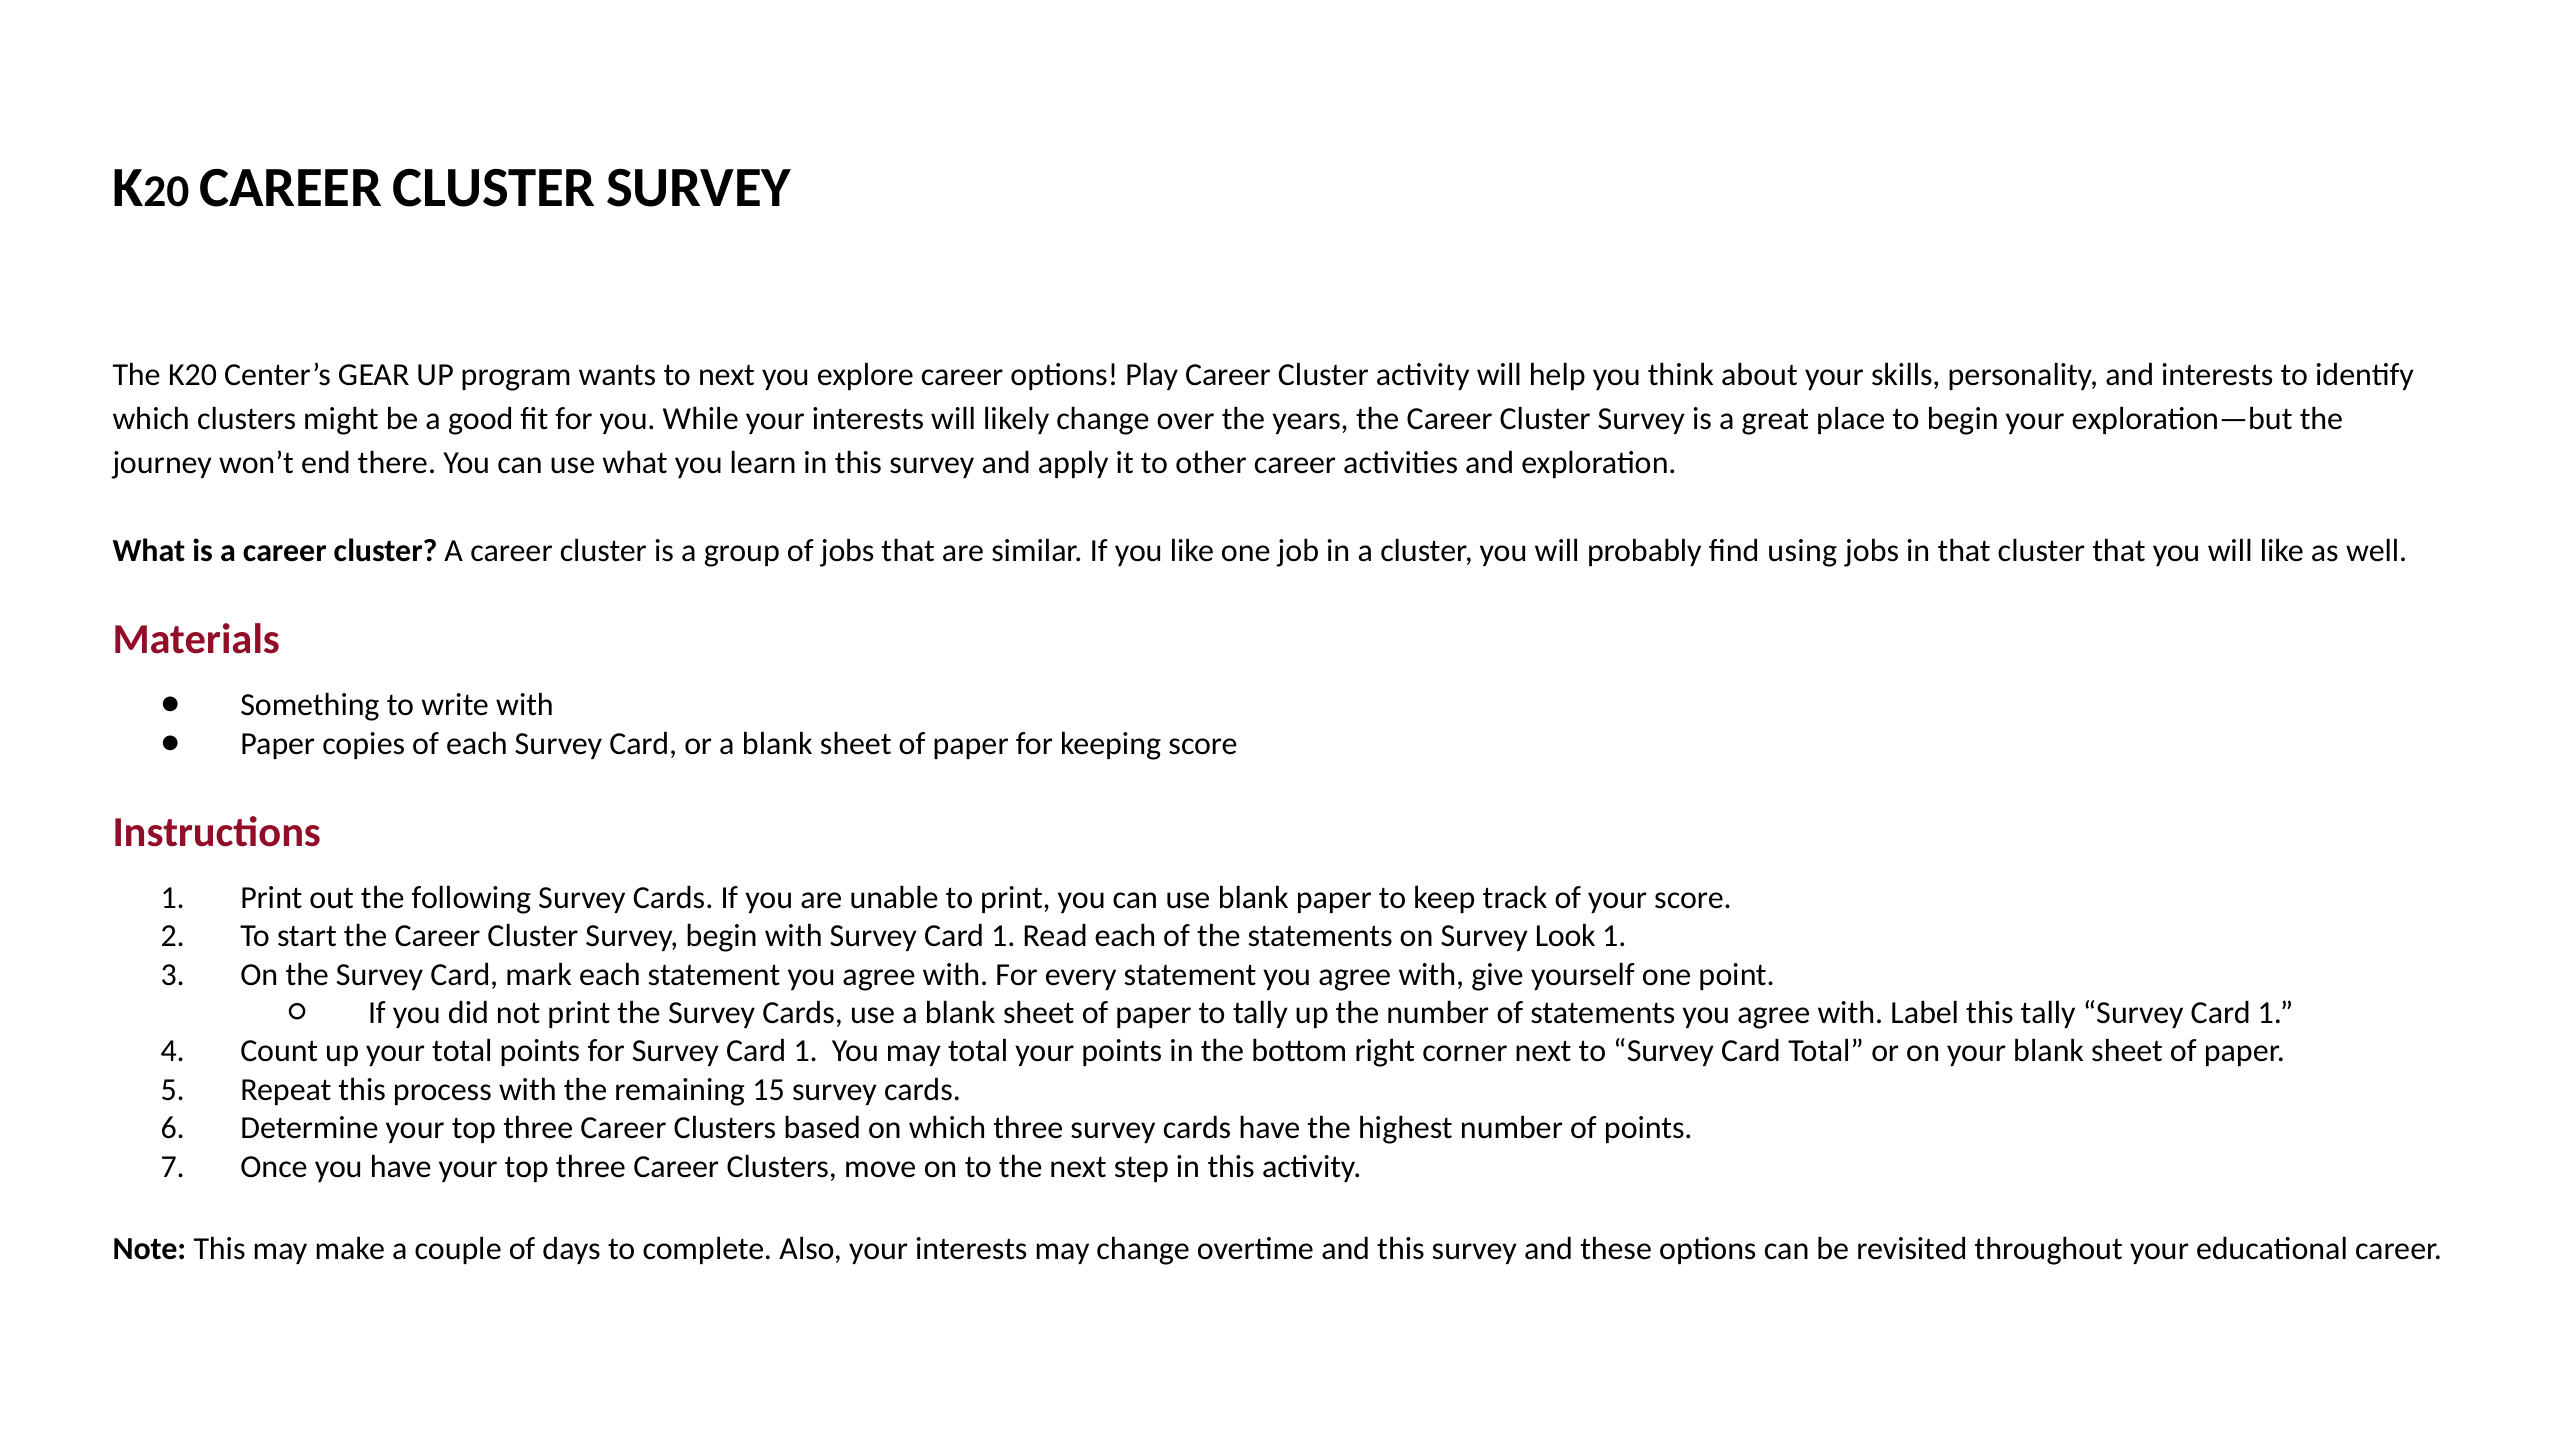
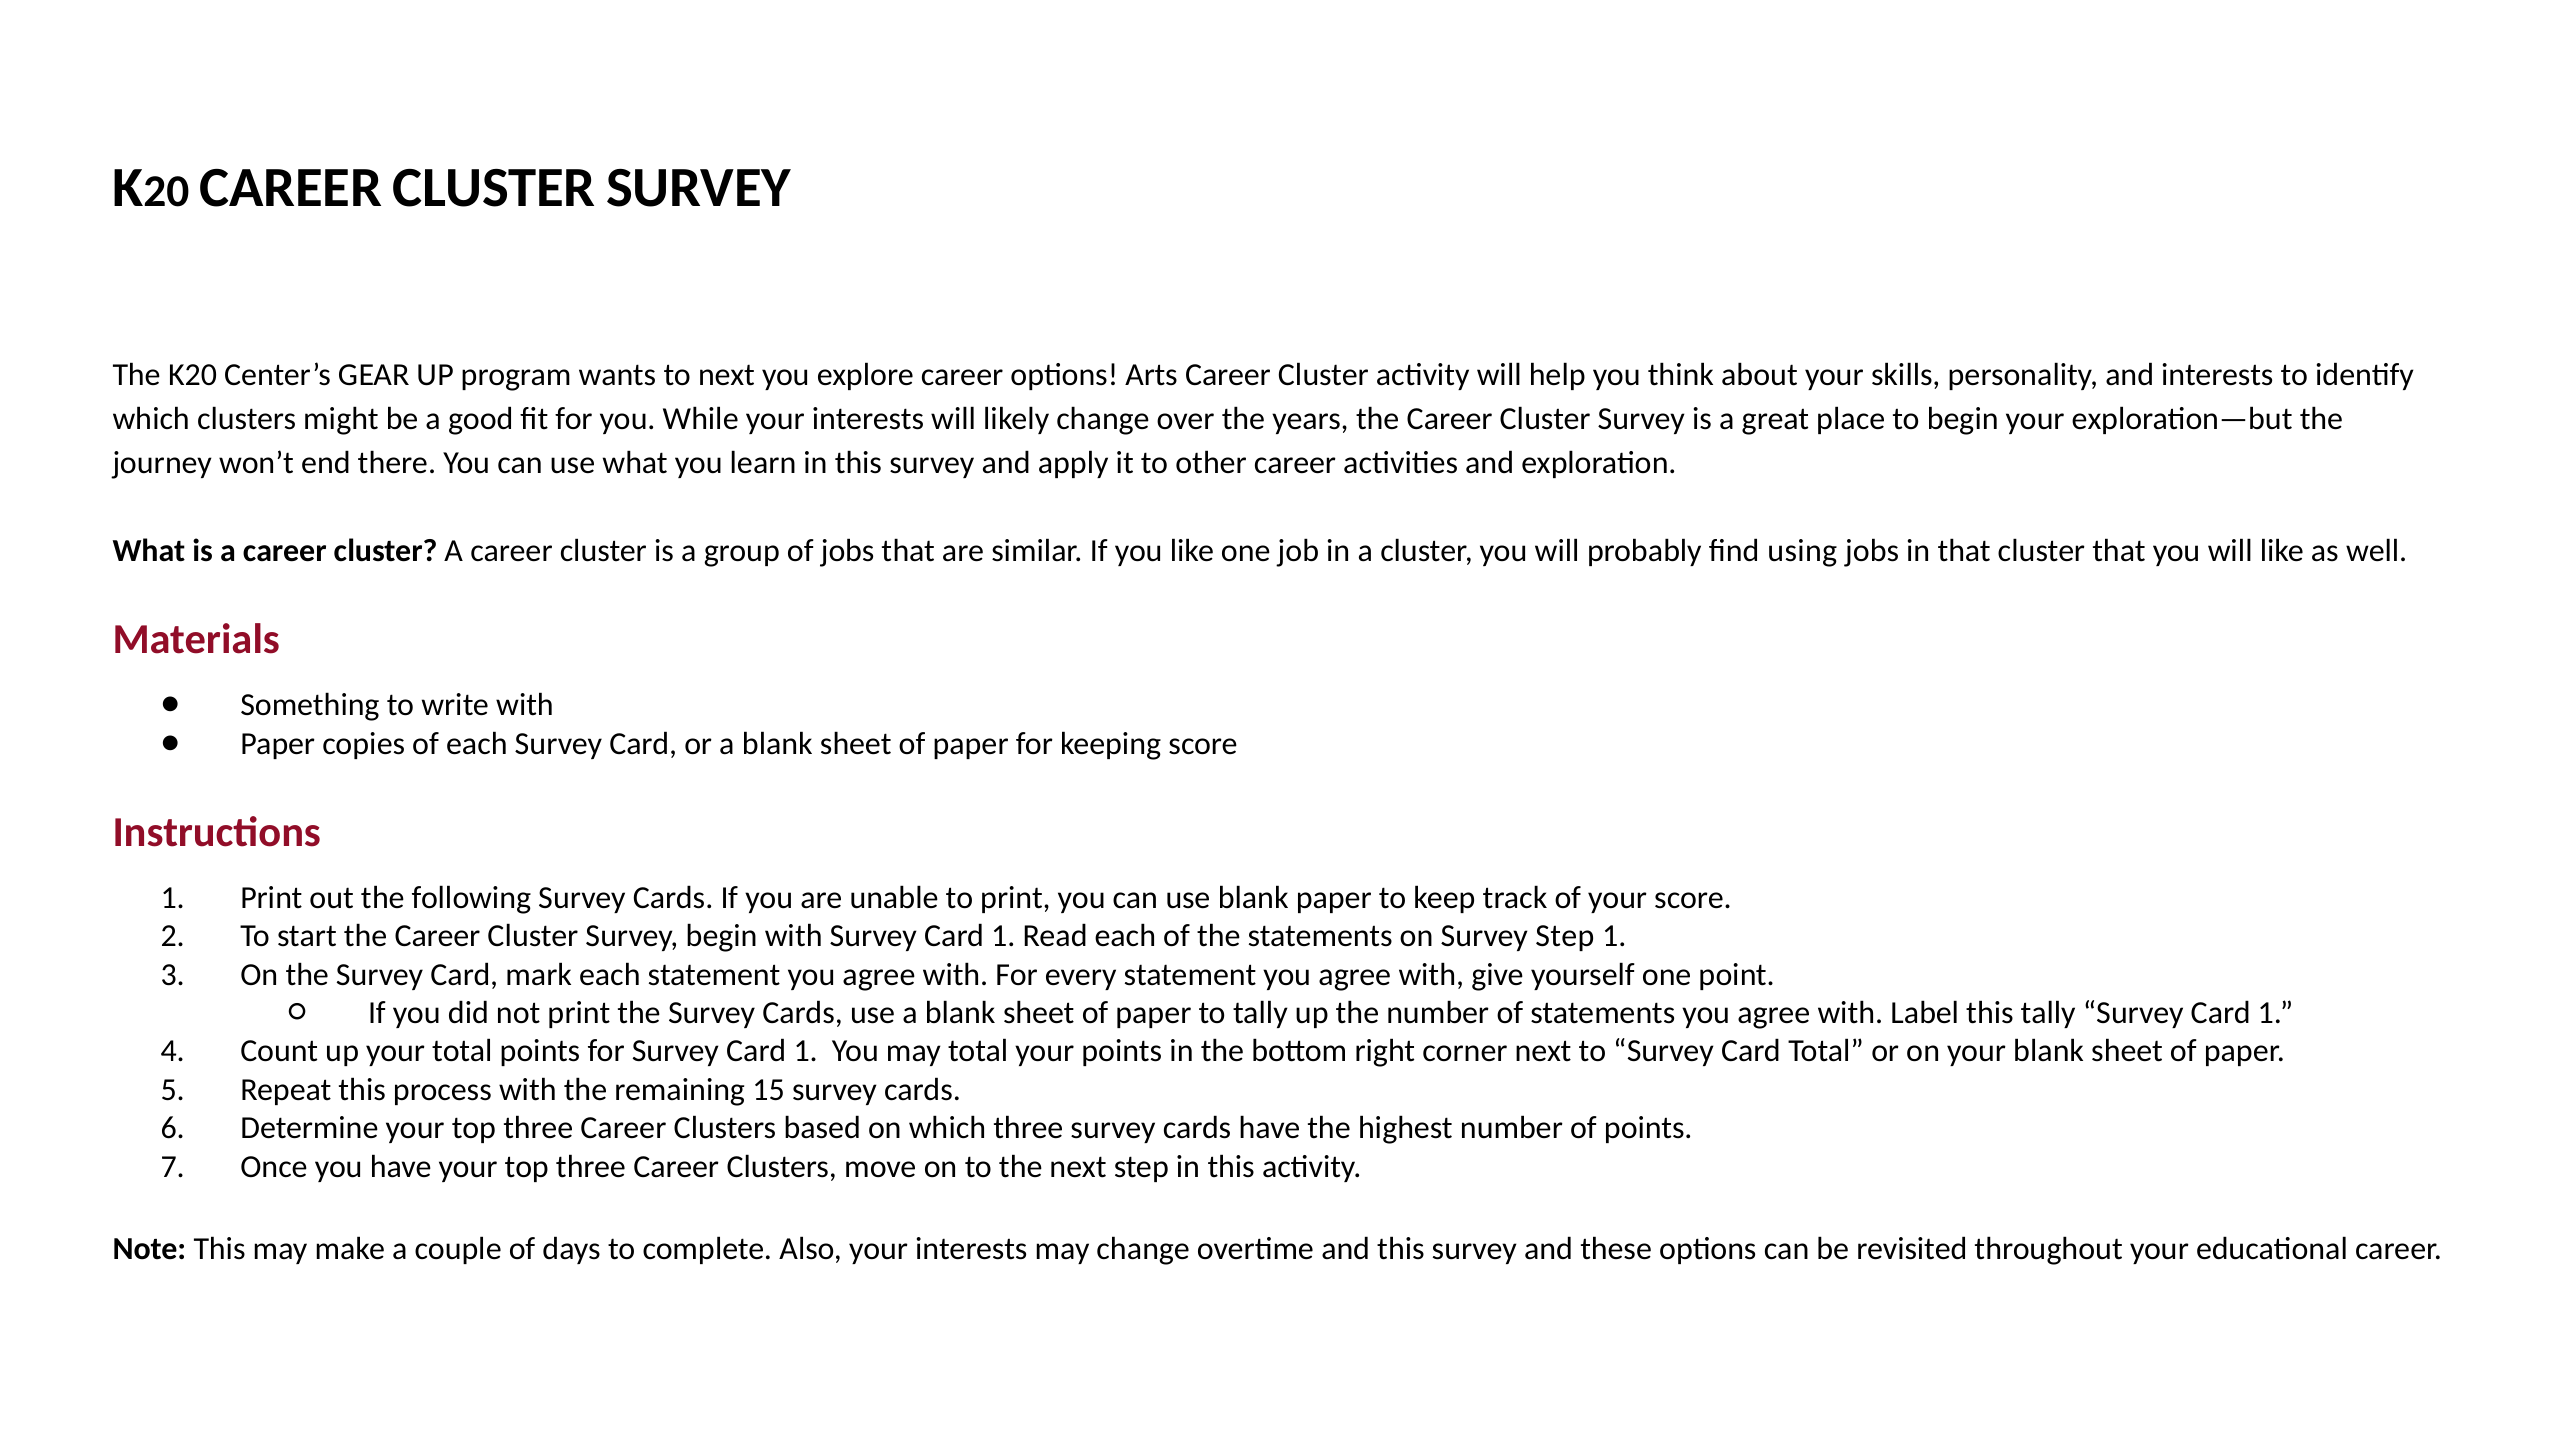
Play: Play -> Arts
Survey Look: Look -> Step
